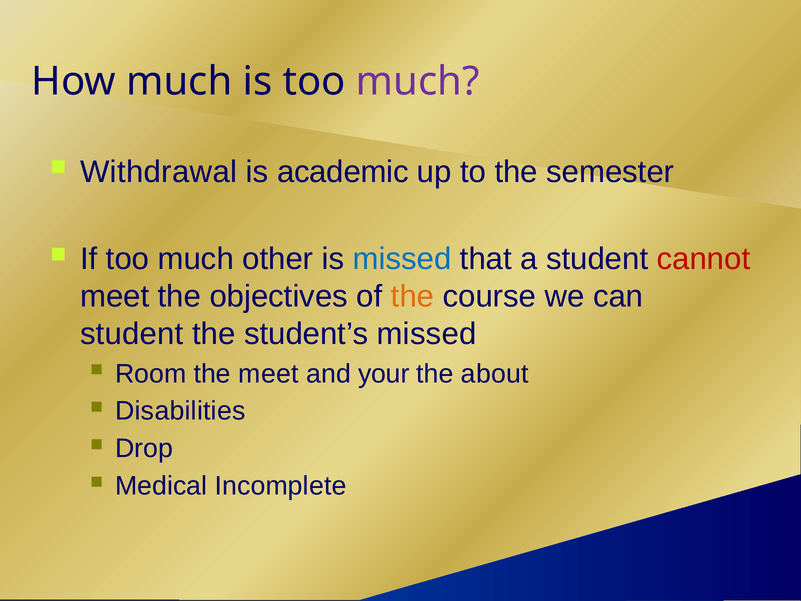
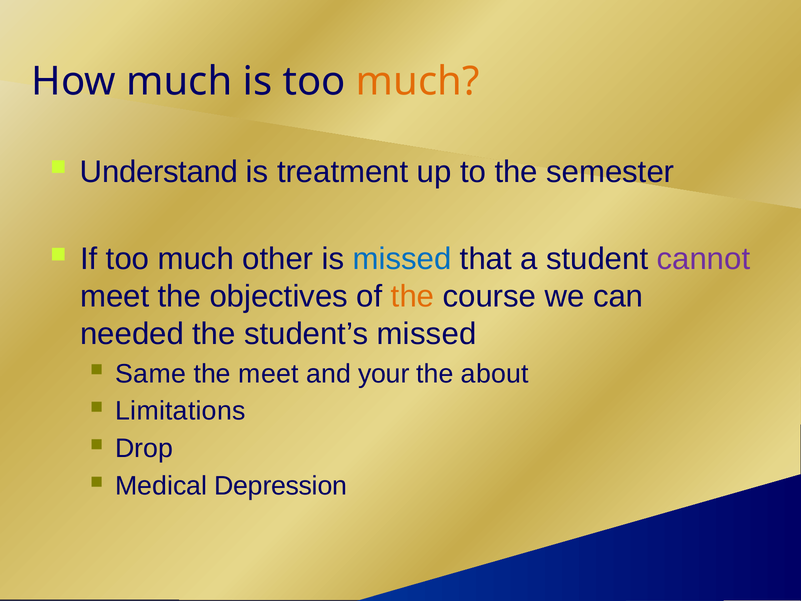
much at (418, 82) colour: purple -> orange
Withdrawal: Withdrawal -> Understand
academic: academic -> treatment
cannot colour: red -> purple
student at (132, 334): student -> needed
Room: Room -> Same
Disabilities: Disabilities -> Limitations
Incomplete: Incomplete -> Depression
